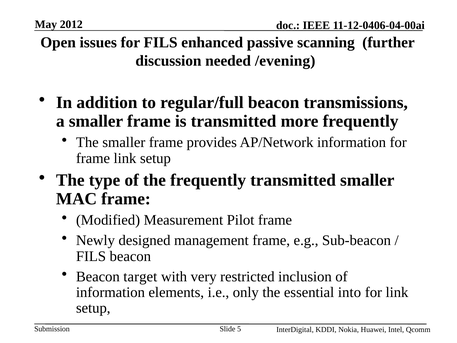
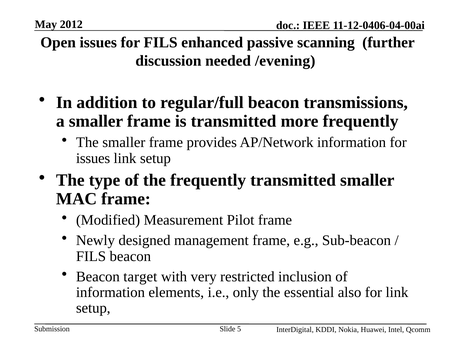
frame at (93, 158): frame -> issues
into: into -> also
